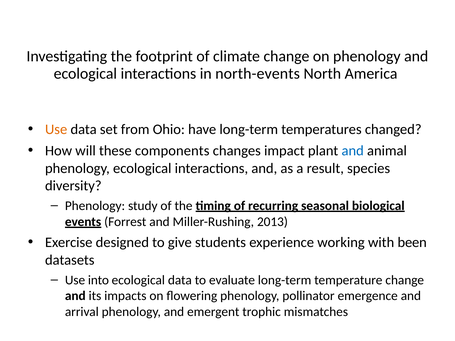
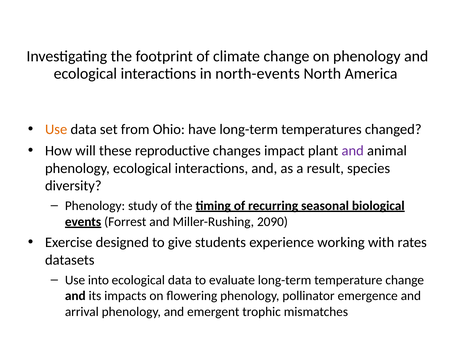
components: components -> reproductive
and at (353, 151) colour: blue -> purple
2013: 2013 -> 2090
been: been -> rates
